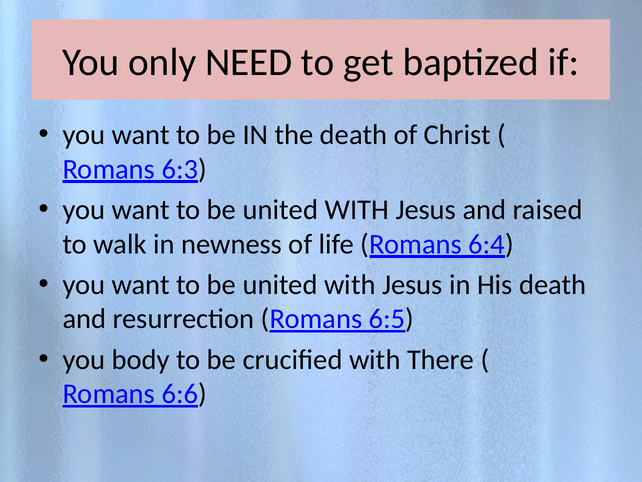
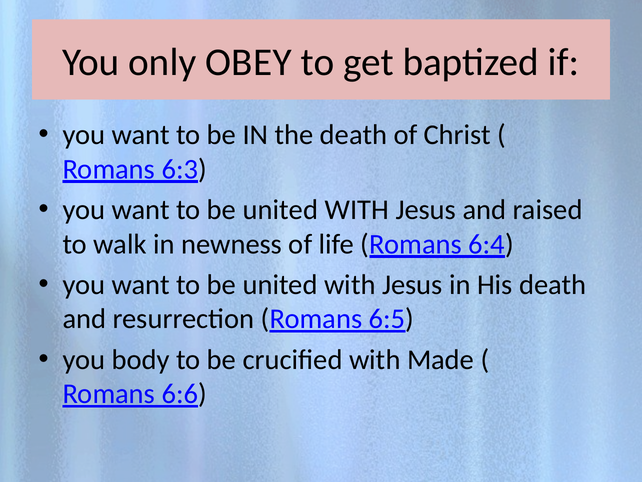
NEED: NEED -> OBEY
There: There -> Made
